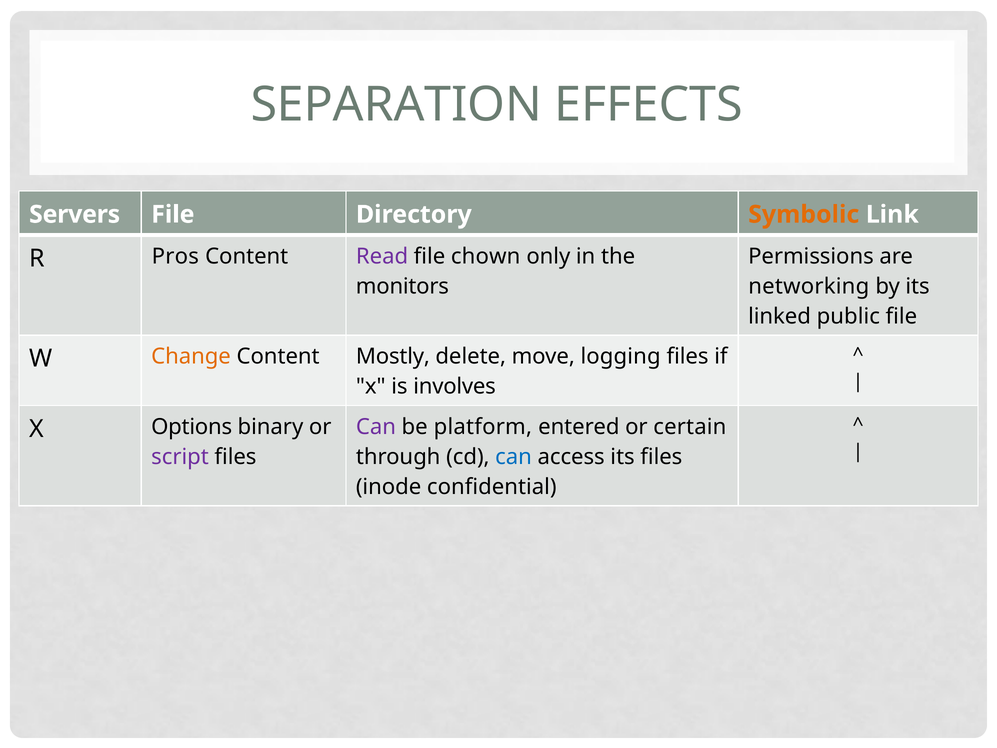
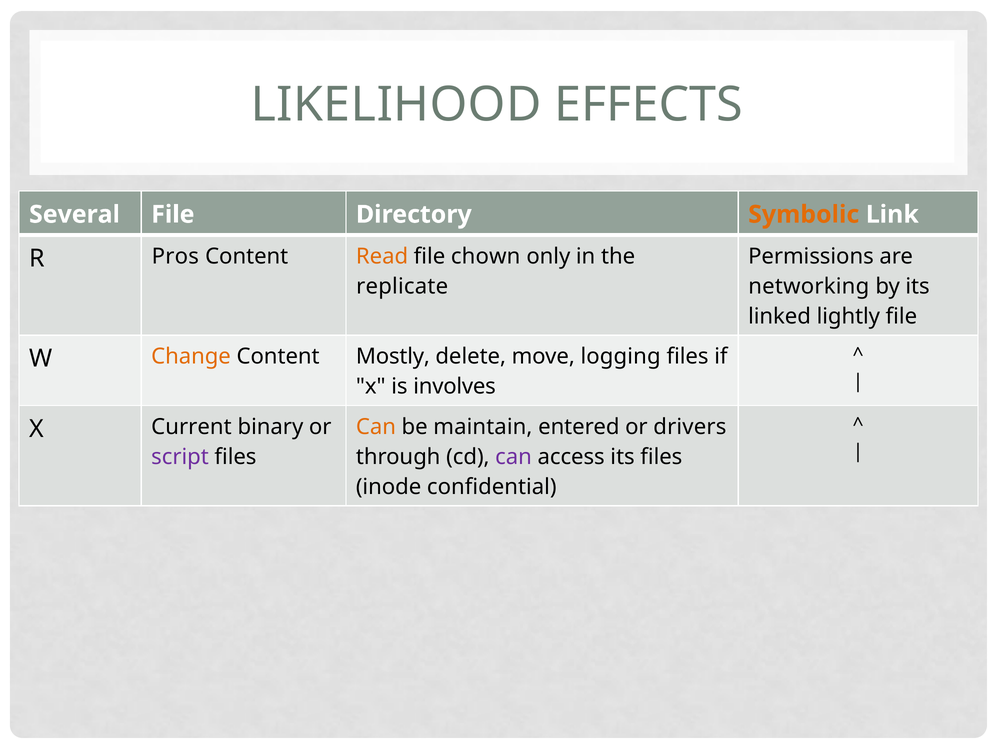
SEPARATION: SEPARATION -> LIKELIHOOD
Servers: Servers -> Several
Read colour: purple -> orange
monitors: monitors -> replicate
public: public -> lightly
Can at (376, 427) colour: purple -> orange
platform: platform -> maintain
certain: certain -> drivers
Options: Options -> Current
can at (514, 457) colour: blue -> purple
